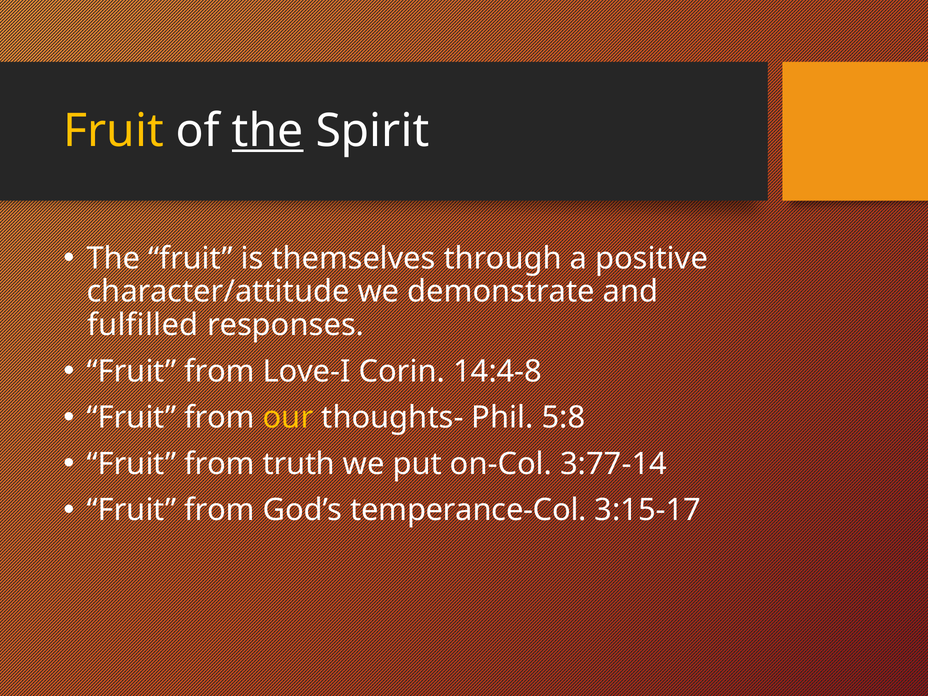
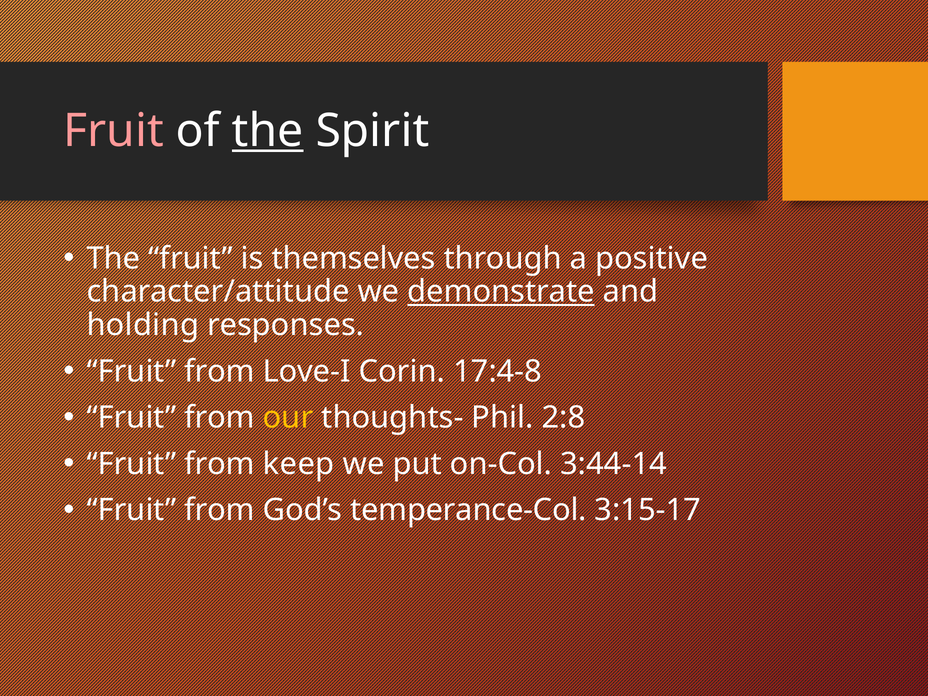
Fruit at (114, 131) colour: yellow -> pink
demonstrate underline: none -> present
fulfilled: fulfilled -> holding
14:4-8: 14:4-8 -> 17:4-8
5:8: 5:8 -> 2:8
truth: truth -> keep
3:77-14: 3:77-14 -> 3:44-14
